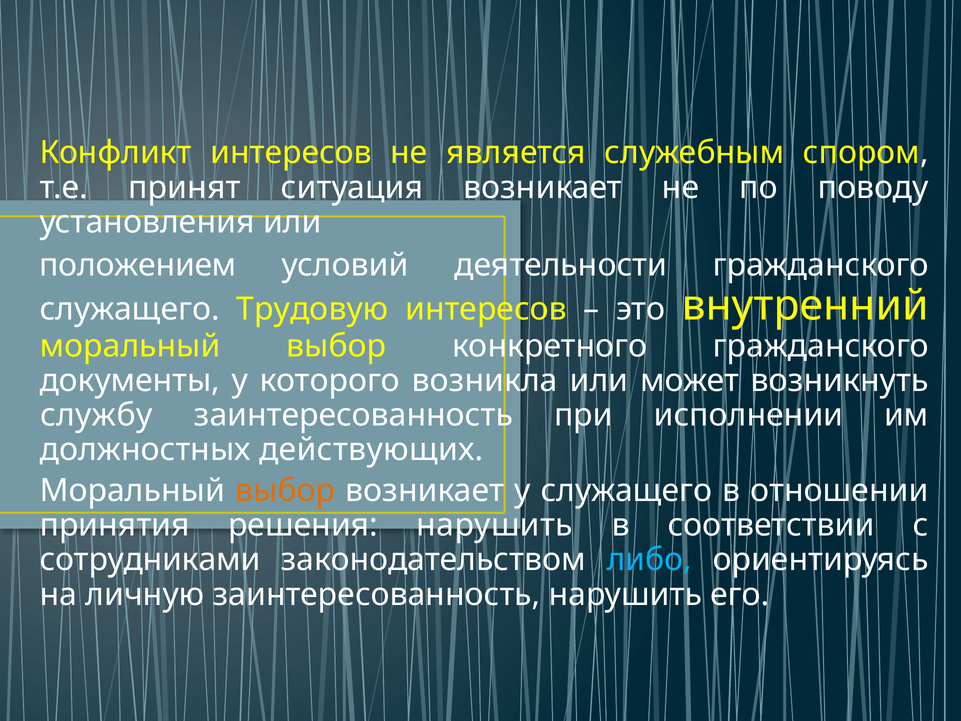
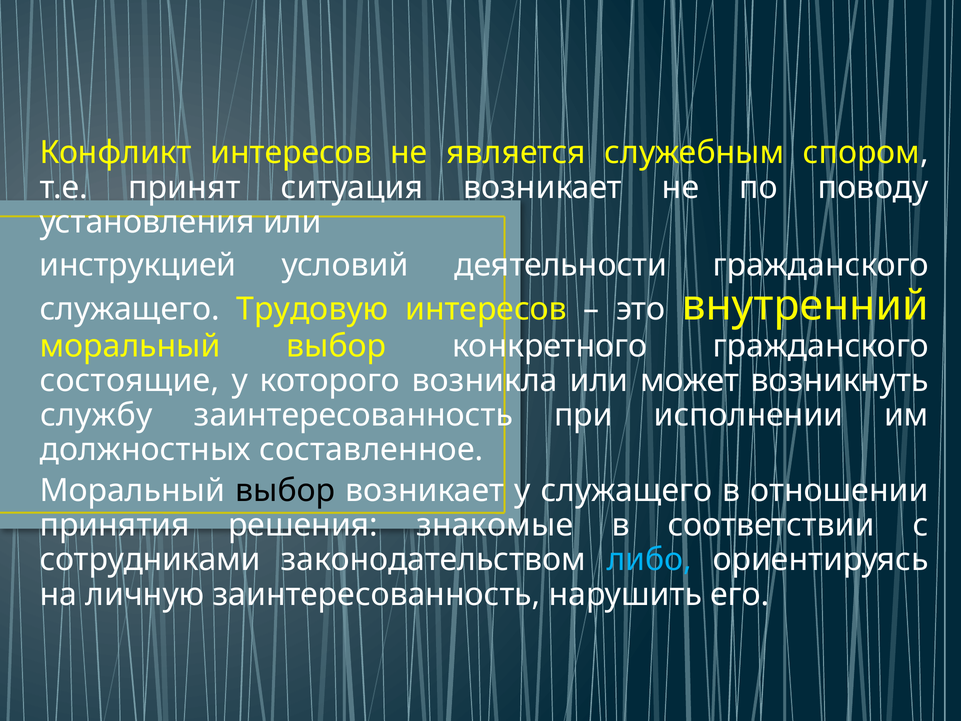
положением: положением -> инструкцией
документы: документы -> состоящие
действующих: действующих -> составленное
выбор at (285, 491) colour: orange -> black
решения нарушить: нарушить -> знакомые
